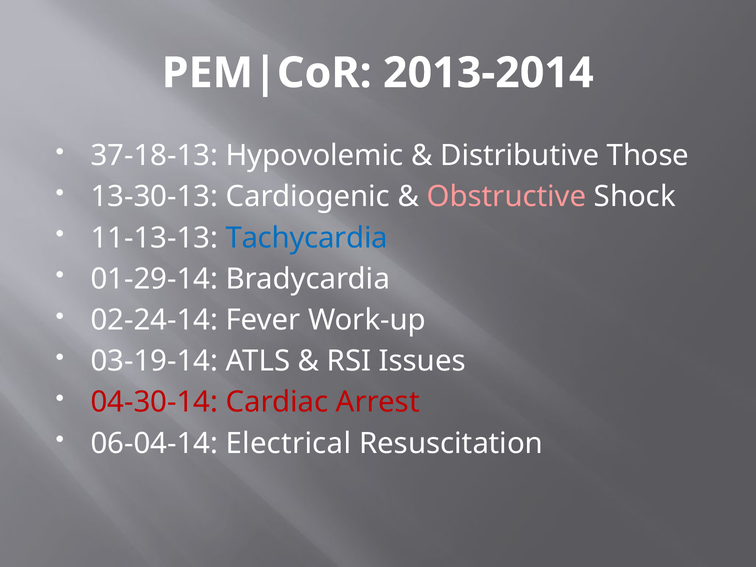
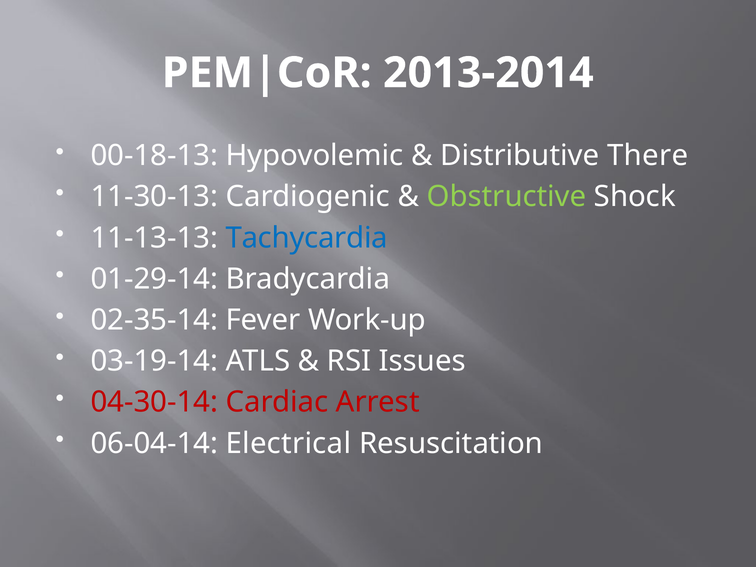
37-18-13: 37-18-13 -> 00-18-13
Those: Those -> There
13-30-13: 13-30-13 -> 11-30-13
Obstructive colour: pink -> light green
02-24-14: 02-24-14 -> 02-35-14
